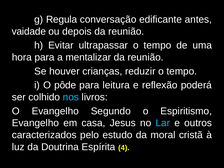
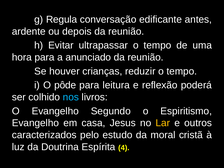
vaidade: vaidade -> ardente
mentalizar: mentalizar -> anunciado
Lar colour: light blue -> yellow
